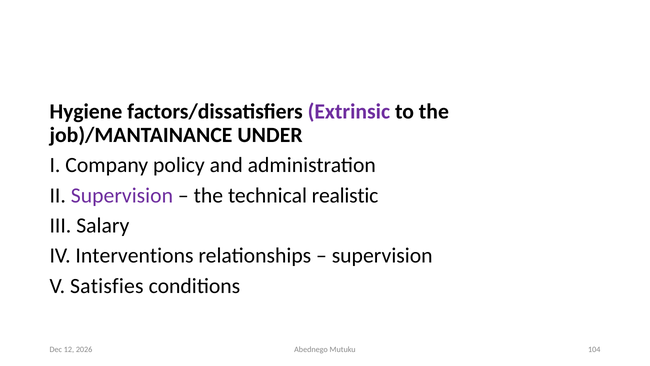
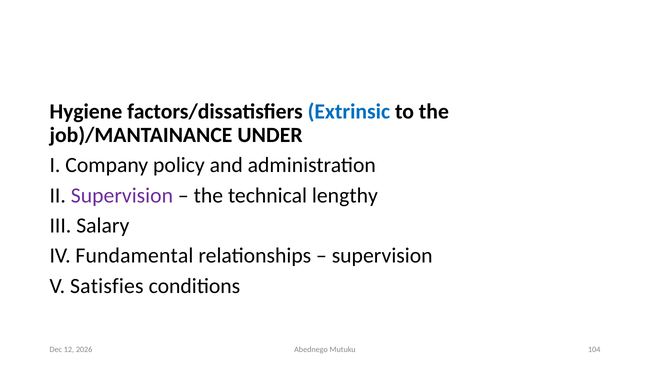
Extrinsic colour: purple -> blue
realistic: realistic -> lengthy
Interventions: Interventions -> Fundamental
